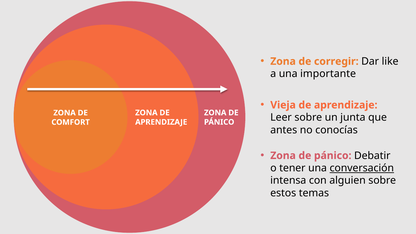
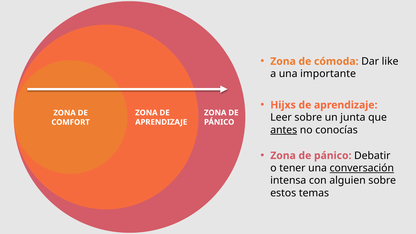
corregir: corregir -> cómoda
Vieja: Vieja -> Hijxs
antes underline: none -> present
